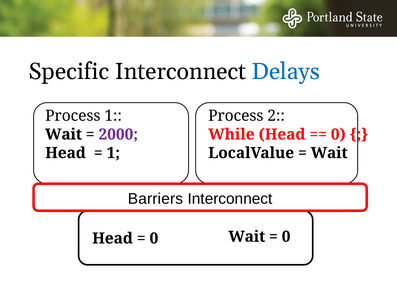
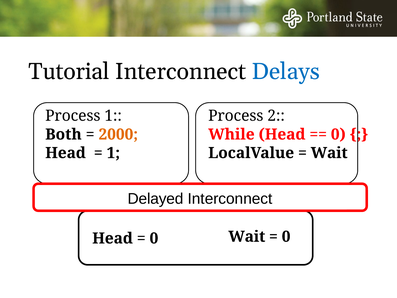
Specific: Specific -> Tutorial
Wait at (64, 134): Wait -> Both
2000 colour: purple -> orange
Barriers: Barriers -> Delayed
